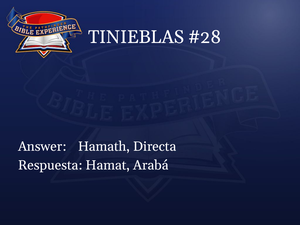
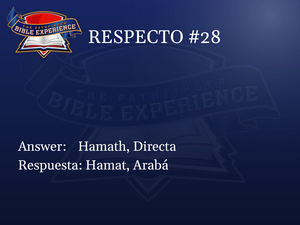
TINIEBLAS: TINIEBLAS -> RESPECTO
